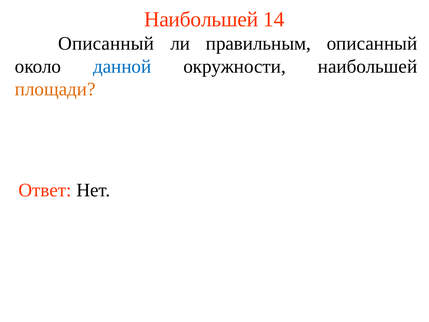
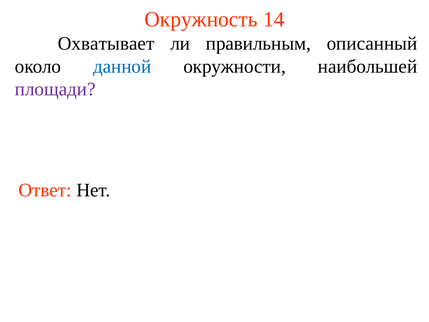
Наибольшей at (201, 19): Наибольшей -> Окружность
Описанный at (106, 43): Описанный -> Охватывает
площади colour: orange -> purple
